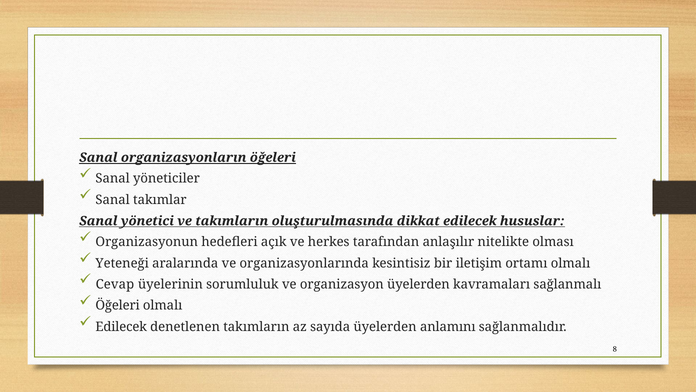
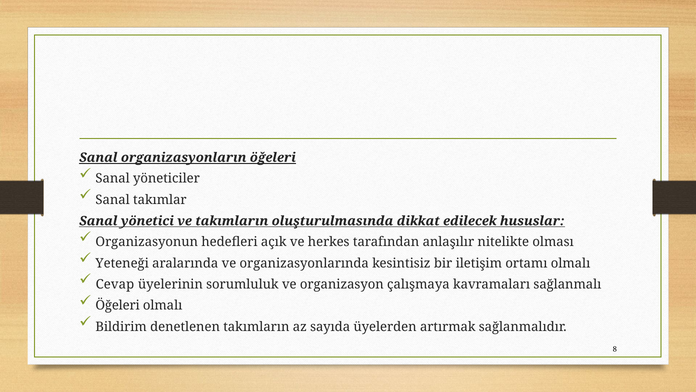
organizasyon üyelerden: üyelerden -> çalışmaya
Edilecek at (121, 326): Edilecek -> Bildirim
anlamını: anlamını -> artırmak
